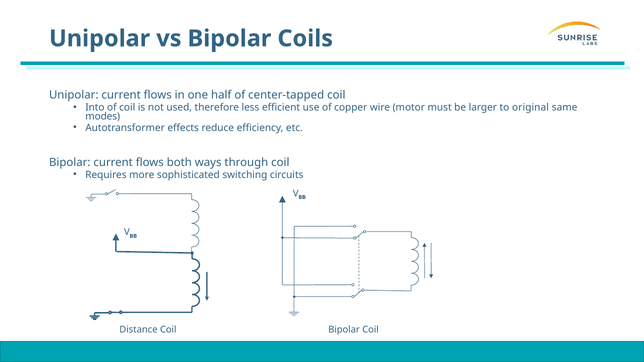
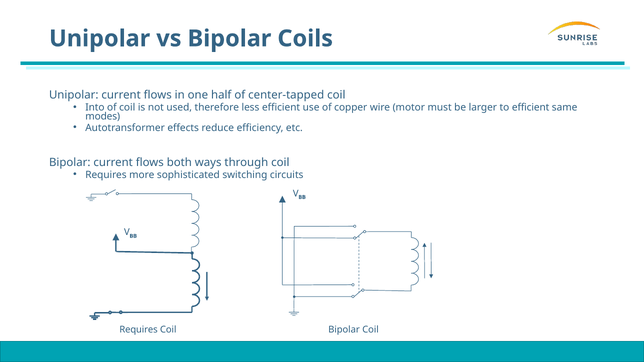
to original: original -> efficient
Distance at (139, 330): Distance -> Requires
